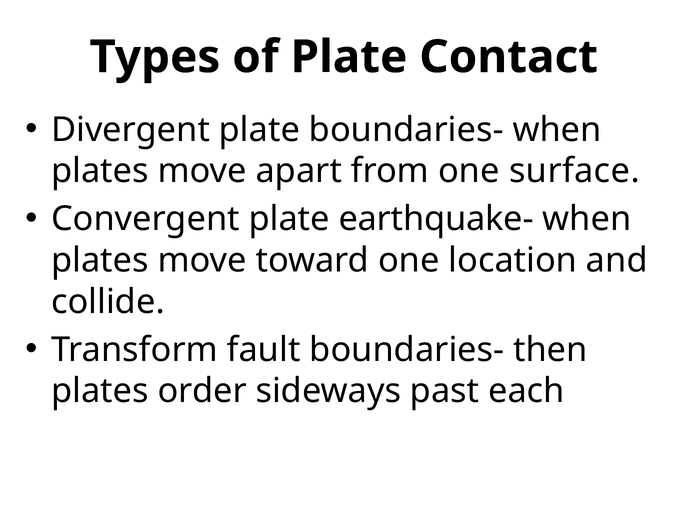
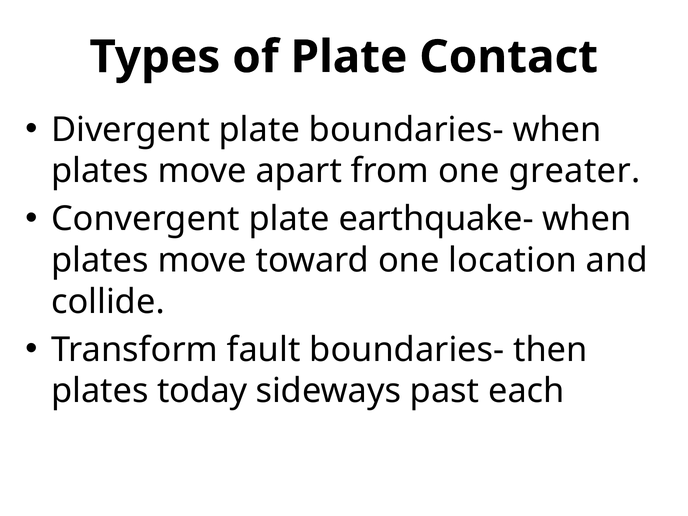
surface: surface -> greater
order: order -> today
